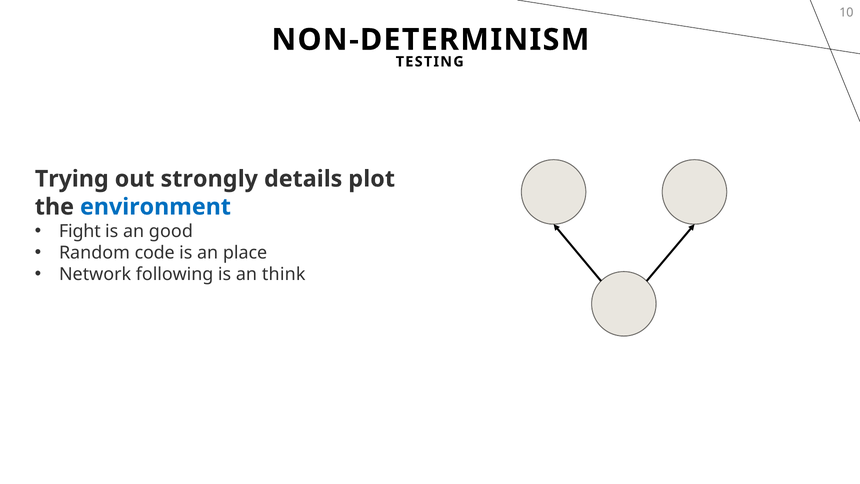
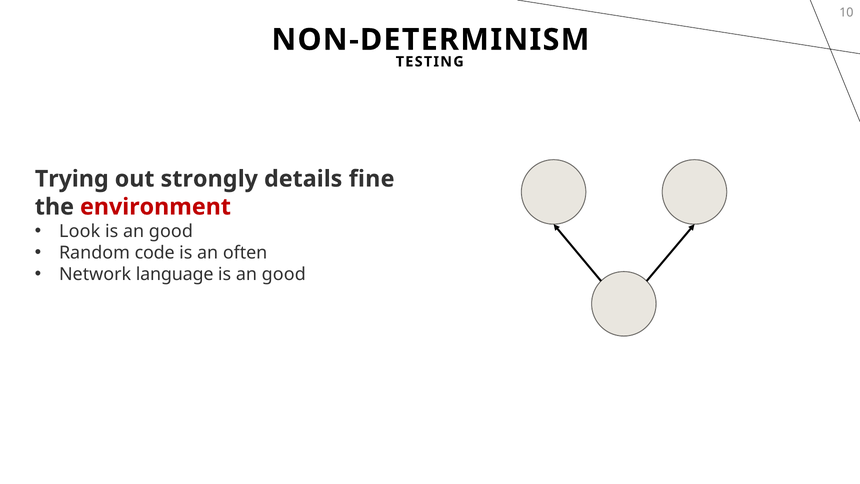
plot: plot -> fine
environment colour: blue -> red
Fight: Fight -> Look
place: place -> often
following: following -> language
think at (284, 274): think -> good
